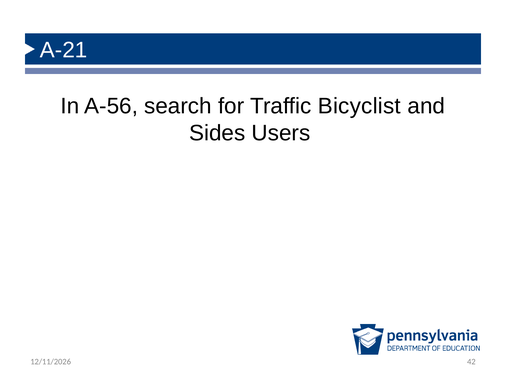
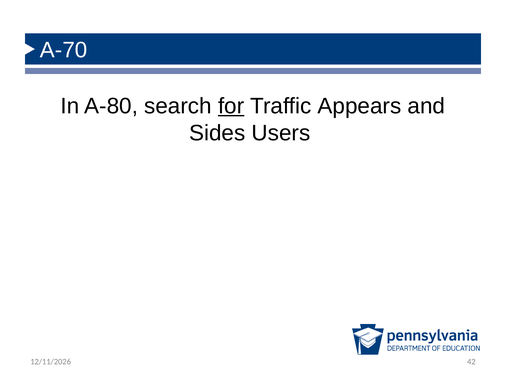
A-21: A-21 -> A-70
A-56: A-56 -> A-80
for underline: none -> present
Bicyclist: Bicyclist -> Appears
